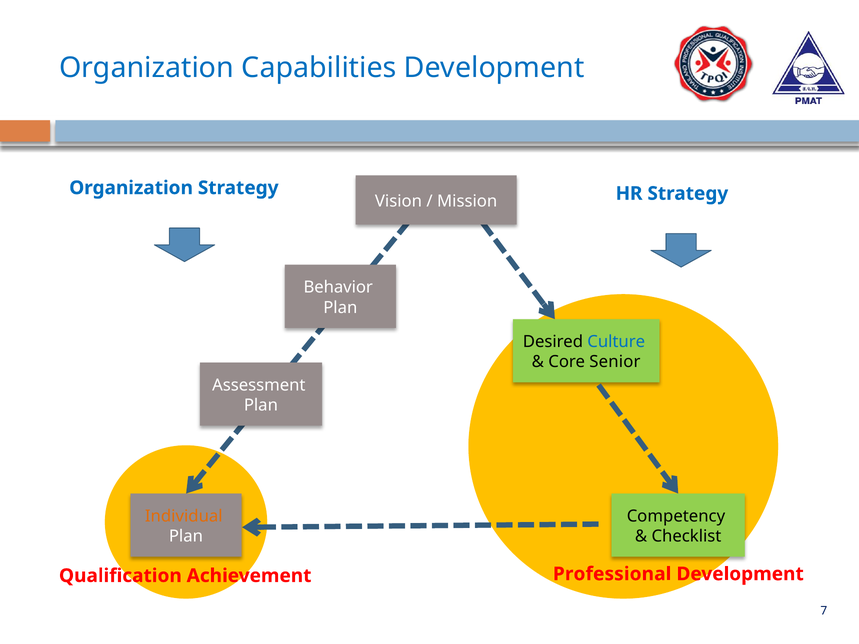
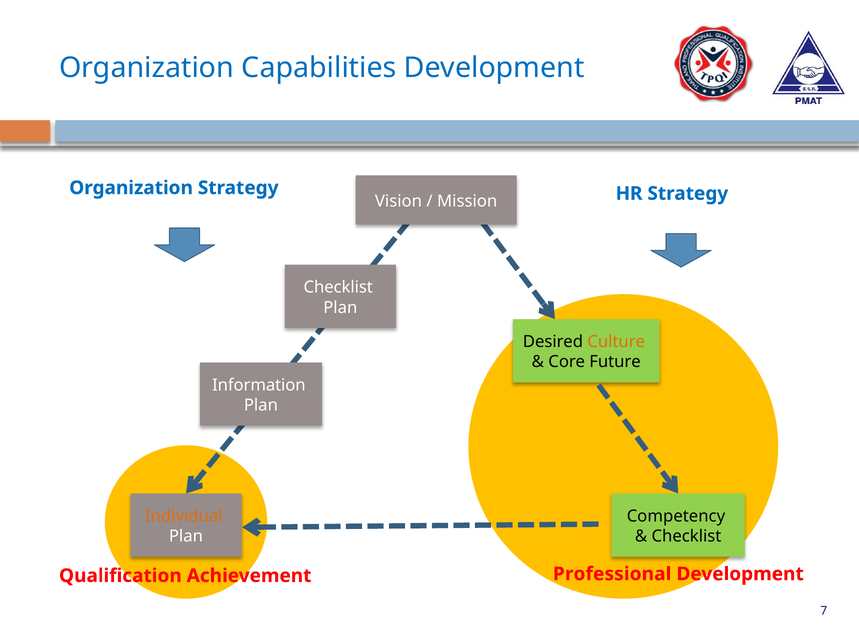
Behavior at (338, 288): Behavior -> Checklist
Culture colour: blue -> orange
Senior: Senior -> Future
Assessment: Assessment -> Information
